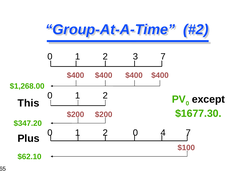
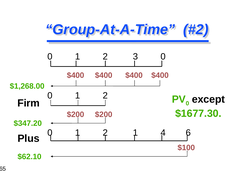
3 7: 7 -> 0
This: This -> Firm
2 0: 0 -> 1
4 7: 7 -> 6
